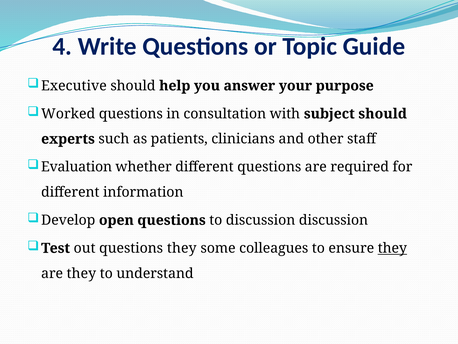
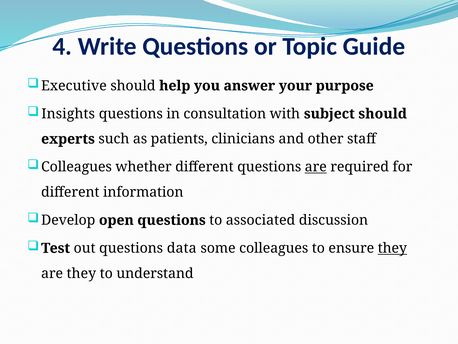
Worked: Worked -> Insights
Evaluation at (77, 167): Evaluation -> Colleagues
are at (316, 167) underline: none -> present
to discussion: discussion -> associated
questions they: they -> data
